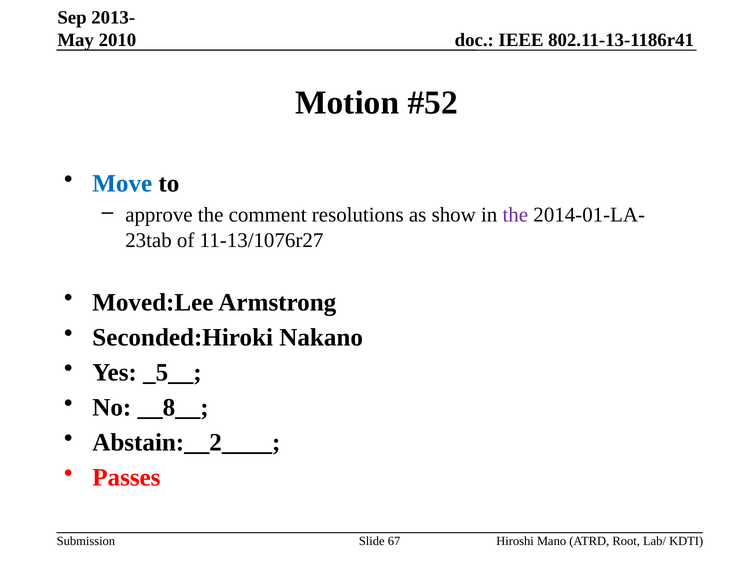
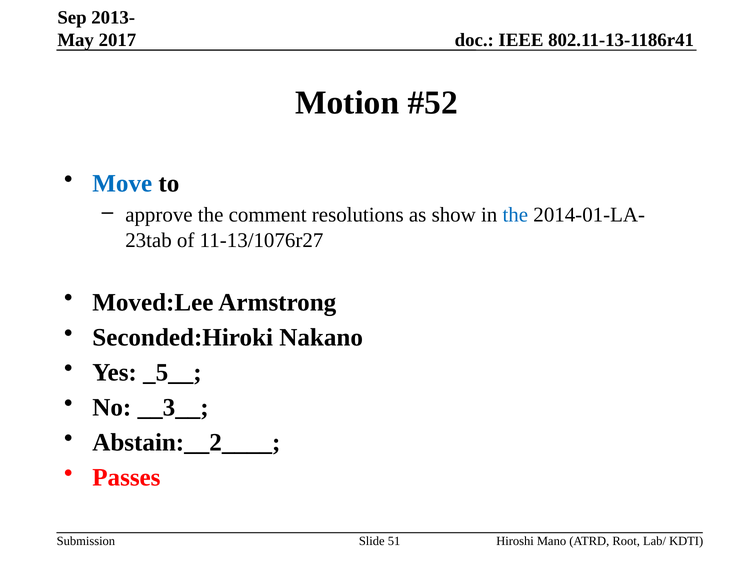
2010: 2010 -> 2017
the at (515, 215) colour: purple -> blue
__8__: __8__ -> __3__
67: 67 -> 51
